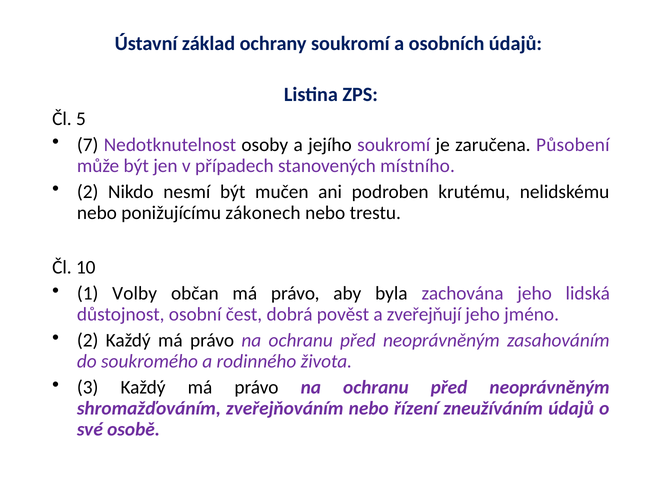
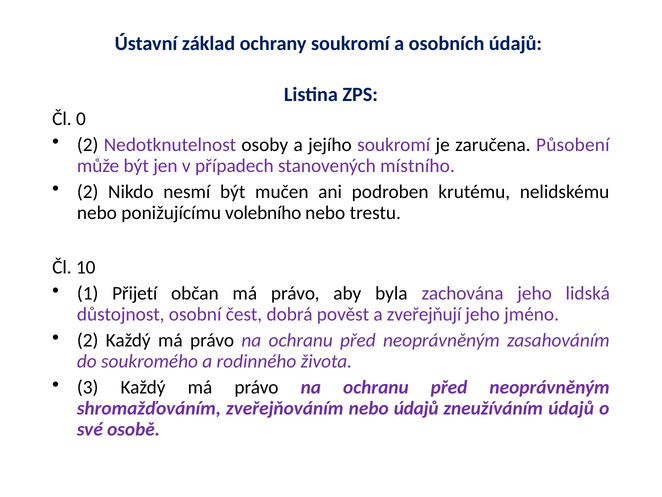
5: 5 -> 0
7 at (88, 145): 7 -> 2
zákonech: zákonech -> volebního
Volby: Volby -> Přijetí
nebo řízení: řízení -> údajů
